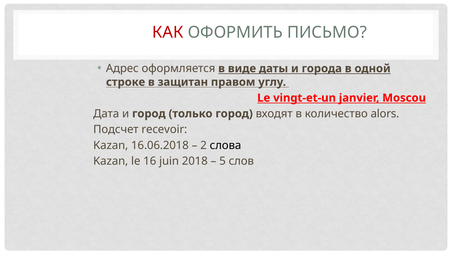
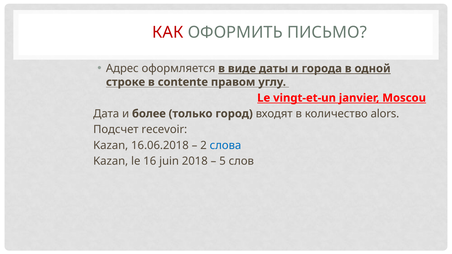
защитан: защитан -> contente
и город: город -> более
слова colour: black -> blue
